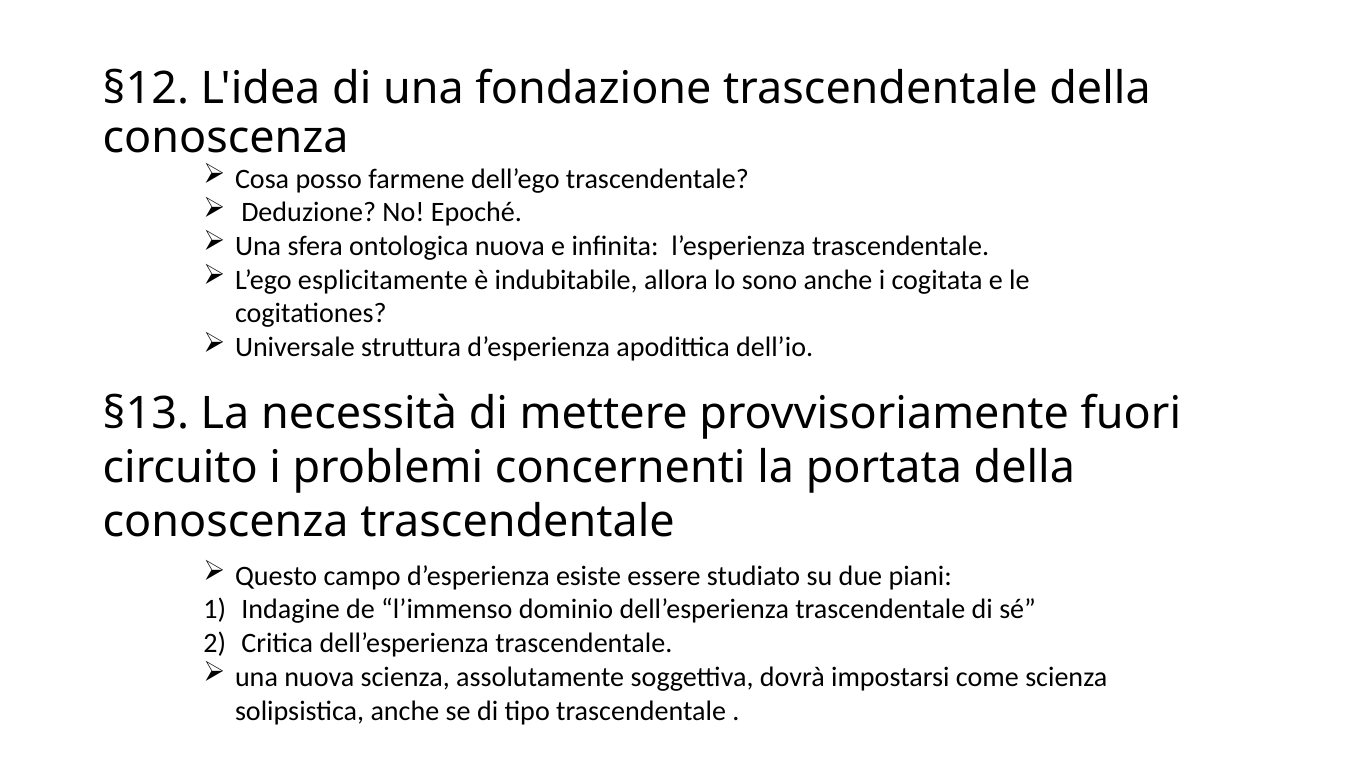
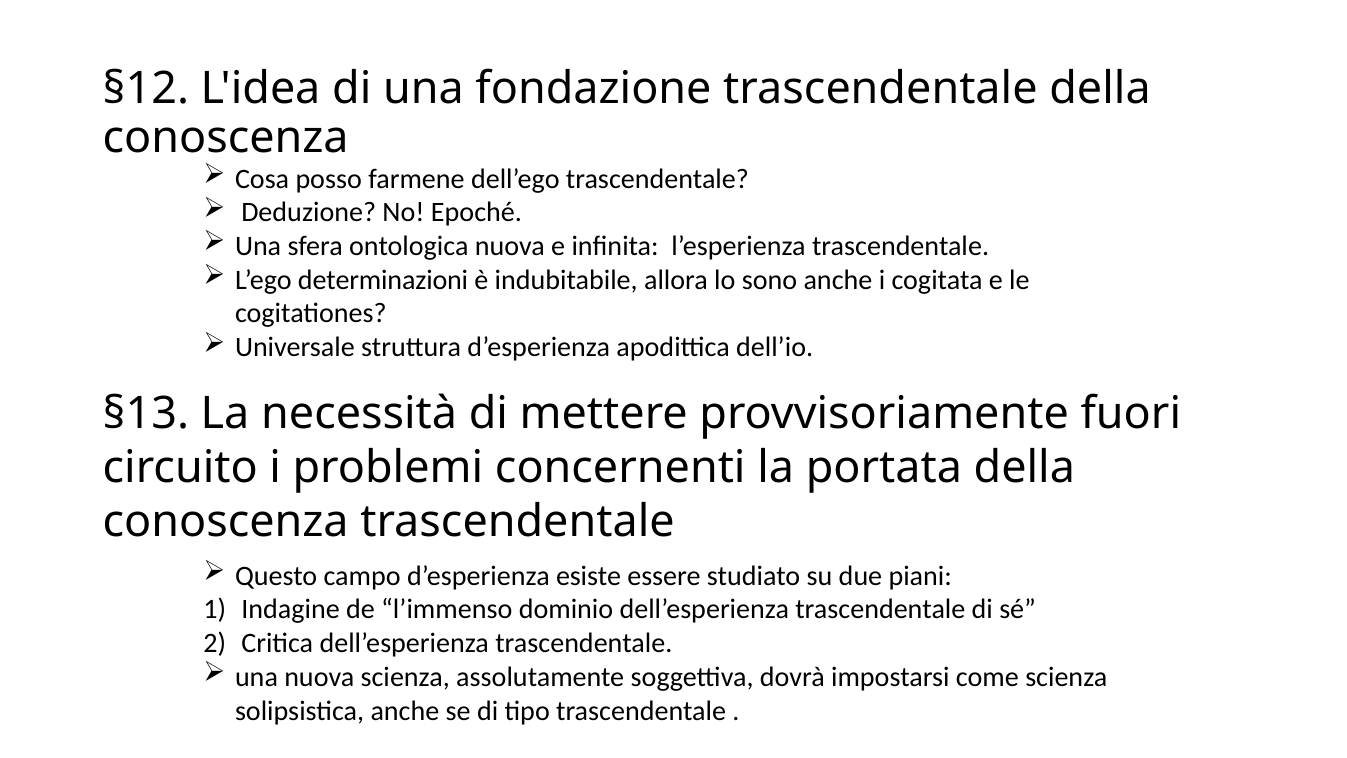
esplicitamente: esplicitamente -> determinazioni
